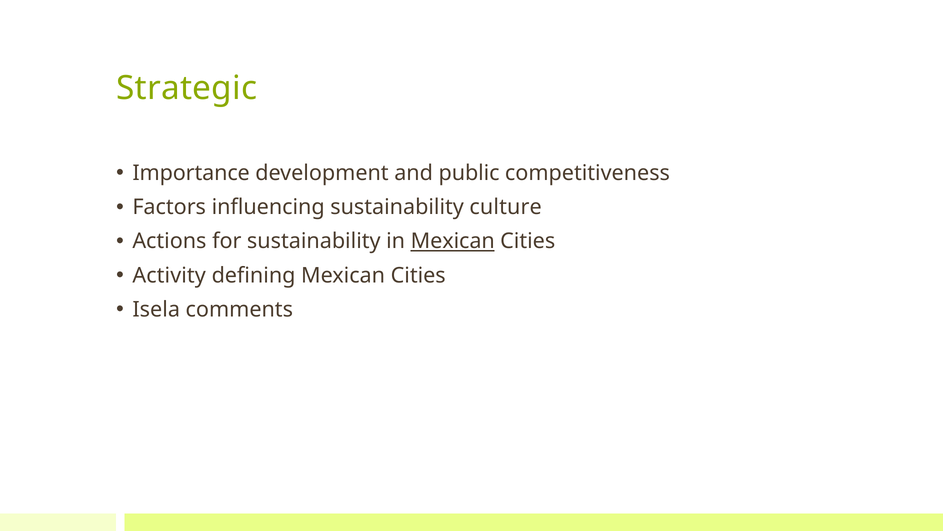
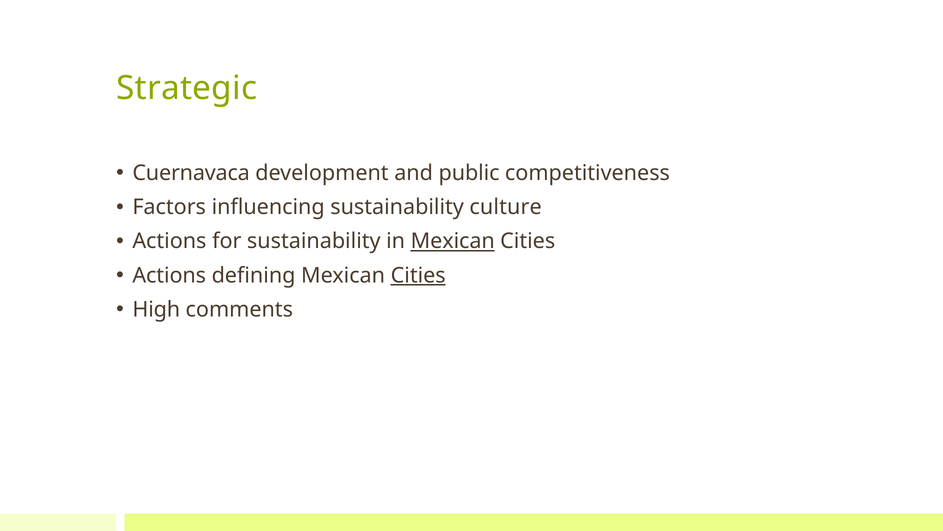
Importance: Importance -> Cuernavaca
Activity at (169, 275): Activity -> Actions
Cities at (418, 275) underline: none -> present
Isela: Isela -> High
